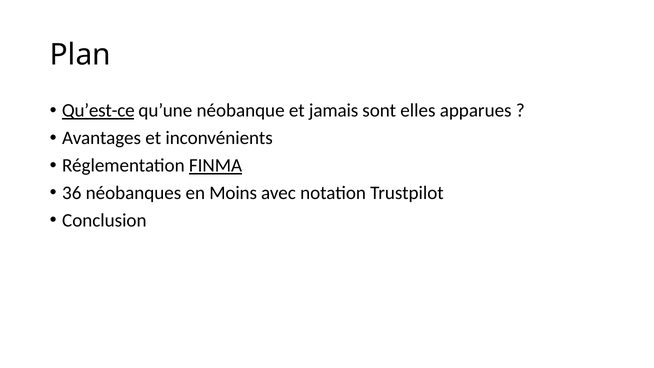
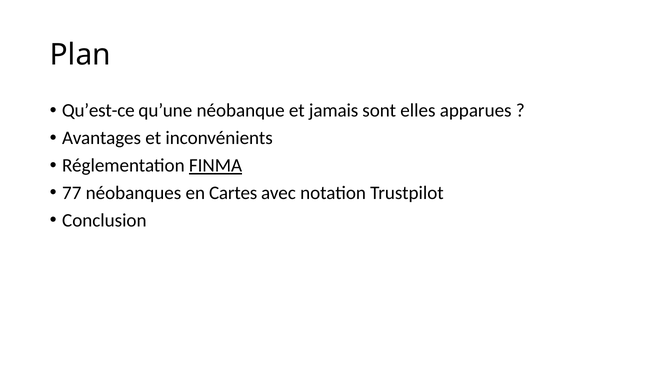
Qu’est-ce underline: present -> none
36: 36 -> 77
Moins: Moins -> Cartes
